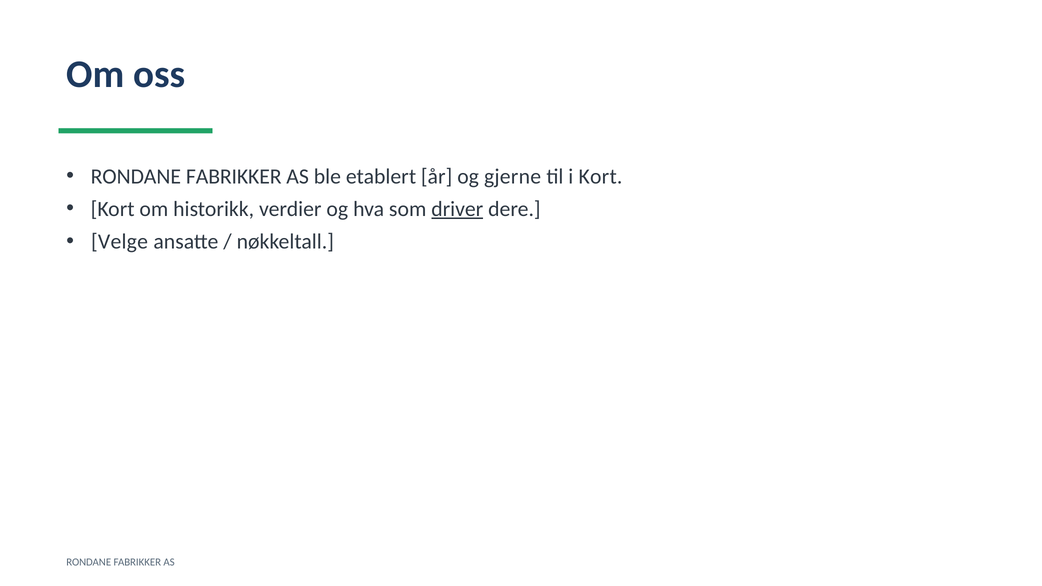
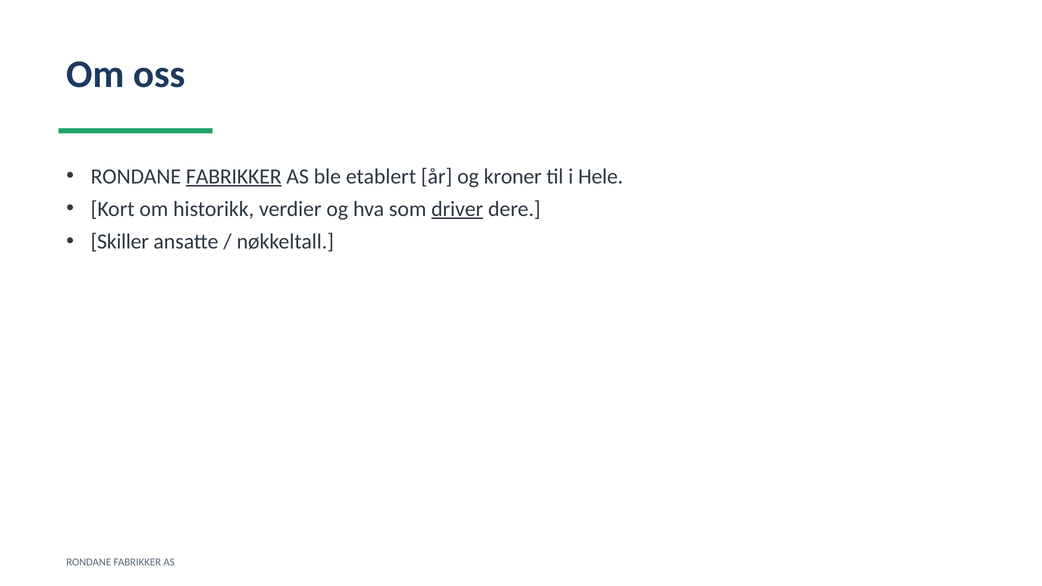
FABRIKKER at (234, 176) underline: none -> present
gjerne: gjerne -> kroner
i Kort: Kort -> Hele
Velge: Velge -> Skiller
